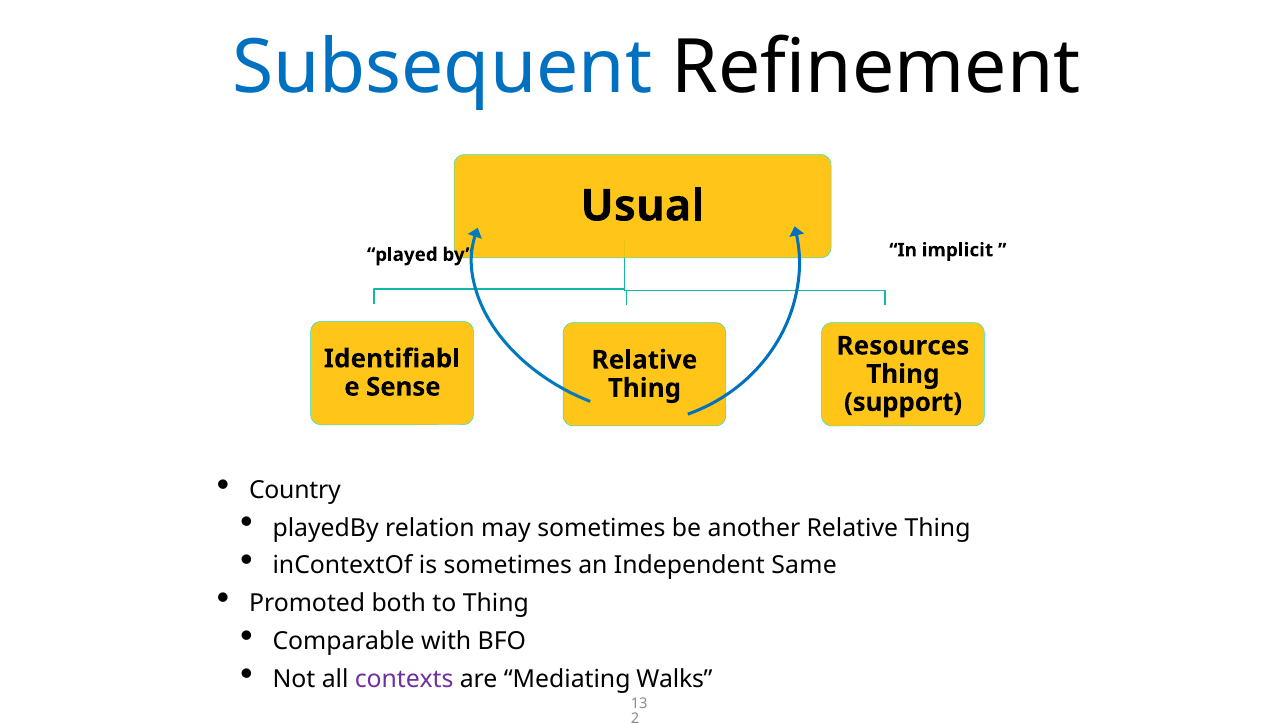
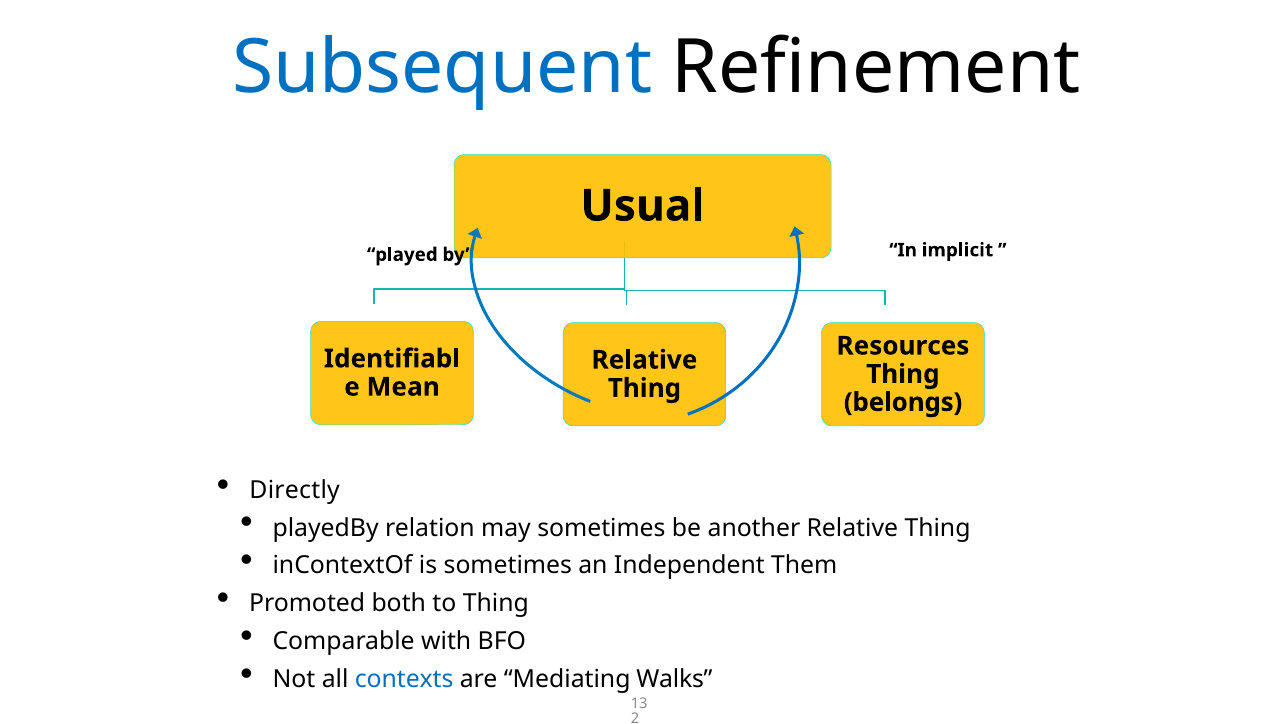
Sense: Sense -> Mean
support: support -> belongs
Country: Country -> Directly
Same: Same -> Them
contexts colour: purple -> blue
